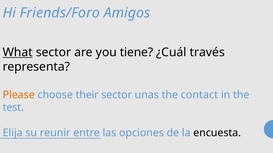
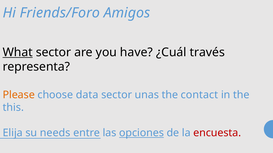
tiene: tiene -> have
their: their -> data
test: test -> this
reunir: reunir -> needs
opciones underline: none -> present
encuesta colour: black -> red
